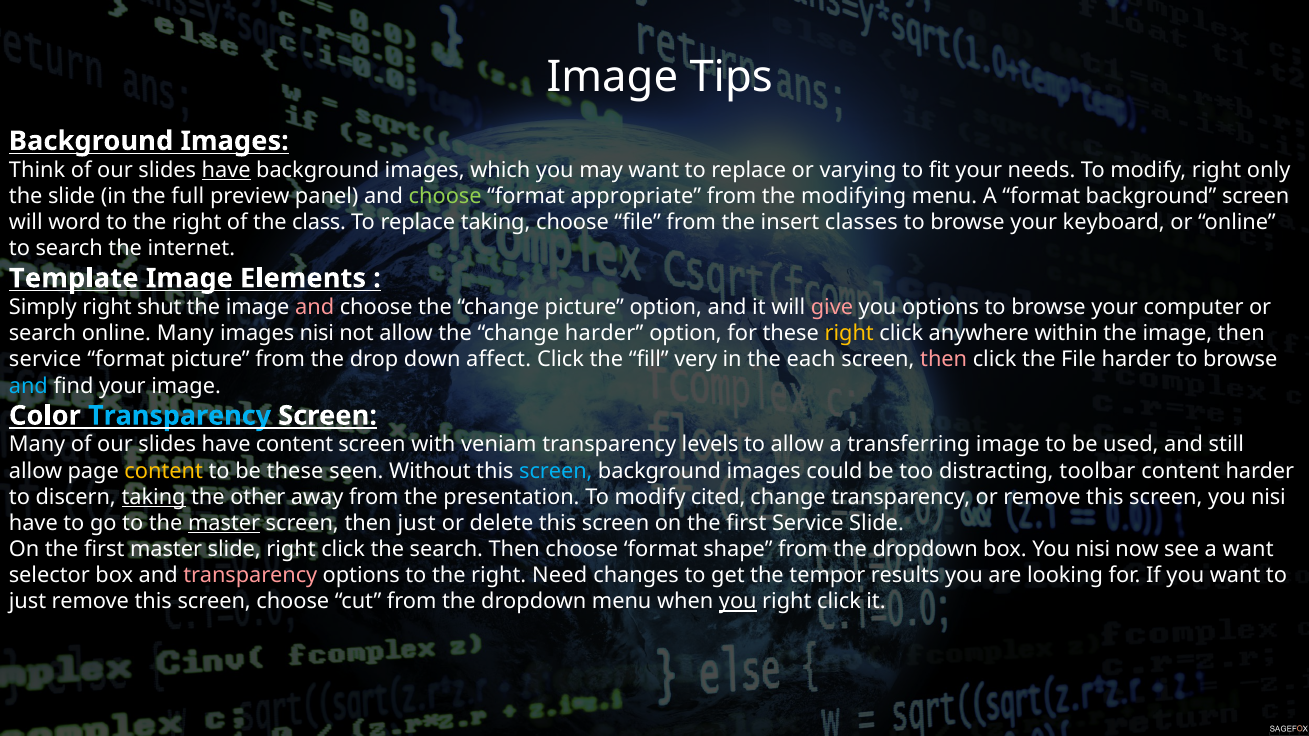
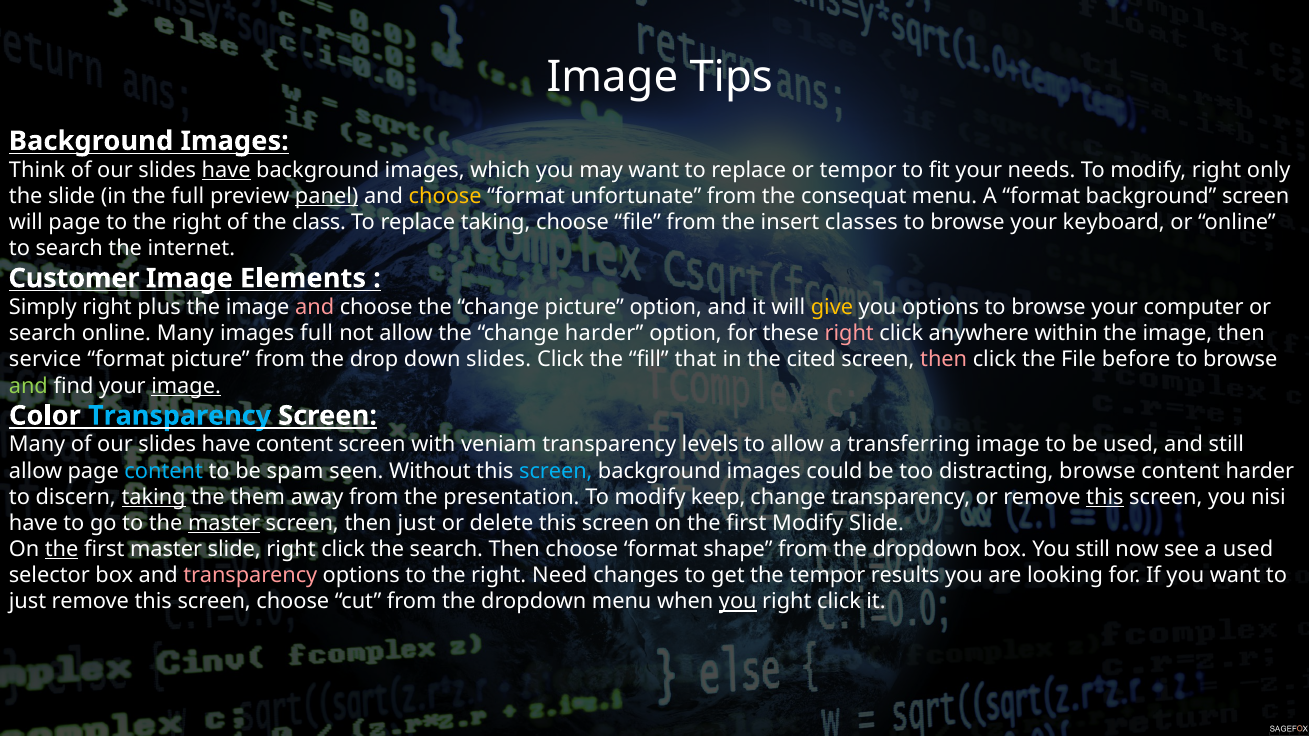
or varying: varying -> tempor
panel underline: none -> present
choose at (445, 196) colour: light green -> yellow
appropriate: appropriate -> unfortunate
modifying: modifying -> consequat
will word: word -> page
Template: Template -> Customer
shut: shut -> plus
give colour: pink -> yellow
images nisi: nisi -> full
right at (849, 334) colour: yellow -> pink
down affect: affect -> slides
very: very -> that
each: each -> cited
File harder: harder -> before
and at (28, 386) colour: light blue -> light green
image at (186, 386) underline: none -> present
content at (164, 471) colour: yellow -> light blue
be these: these -> spam
distracting toolbar: toolbar -> browse
other: other -> them
cited: cited -> keep
this at (1105, 497) underline: none -> present
first Service: Service -> Modify
the at (62, 550) underline: none -> present
box You nisi: nisi -> still
a want: want -> used
